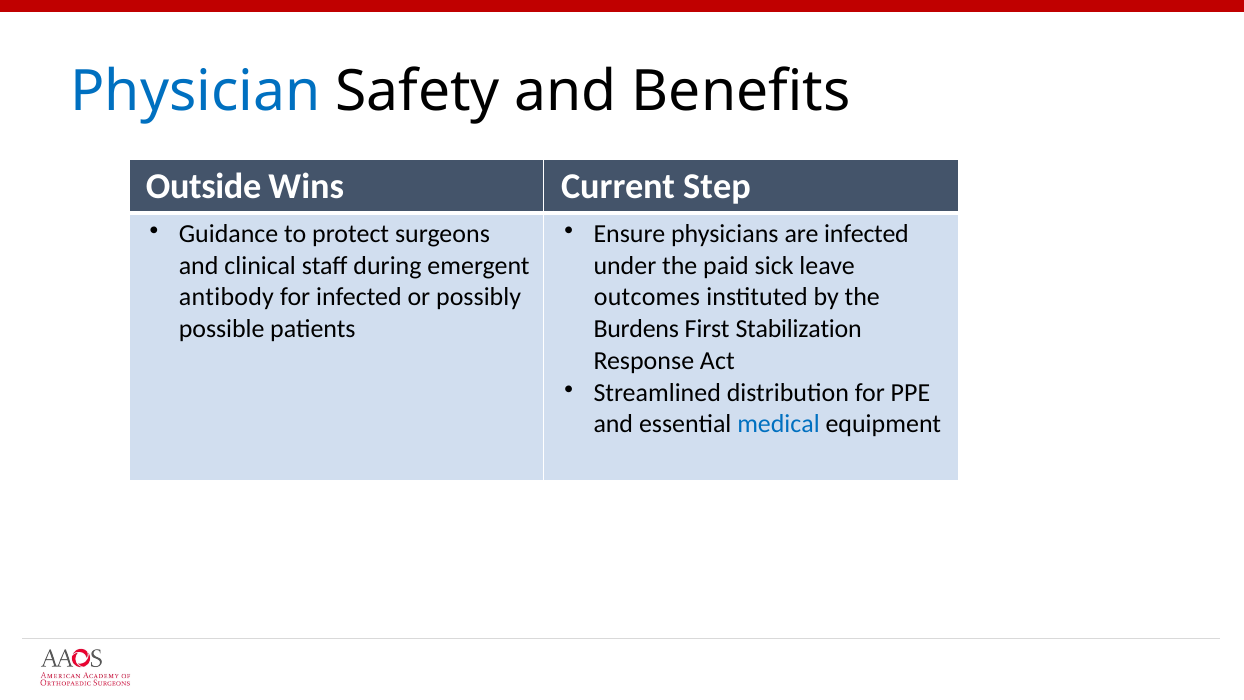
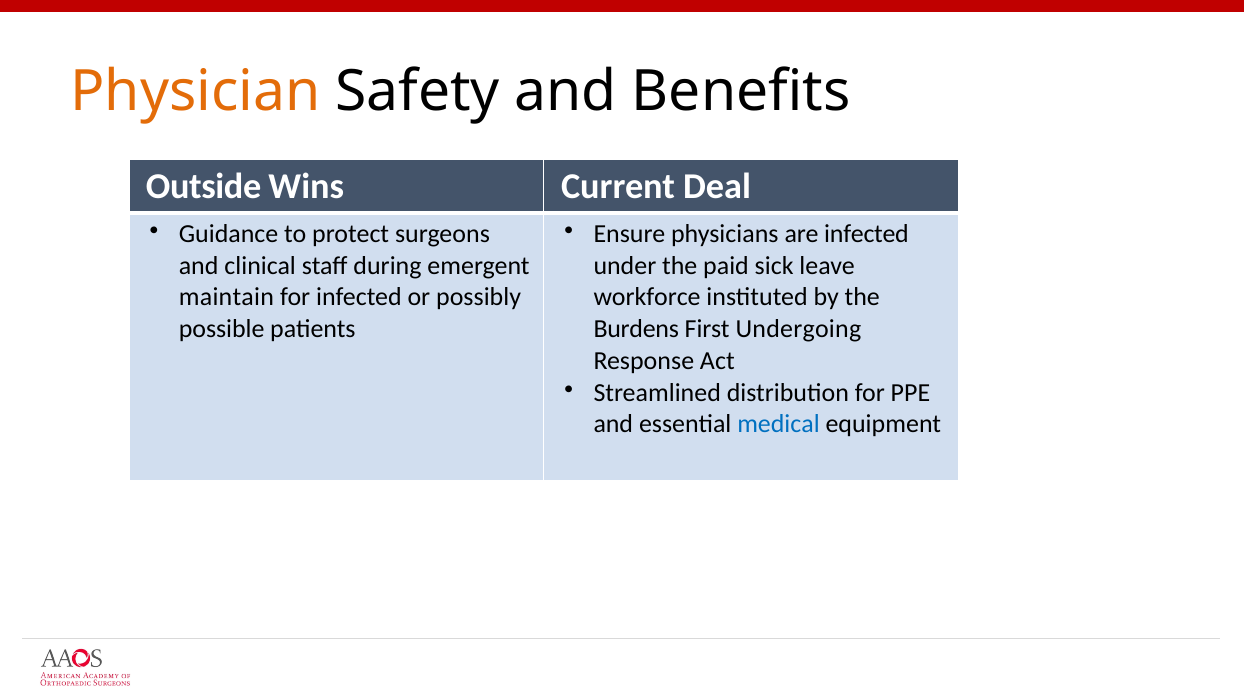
Physician colour: blue -> orange
Step: Step -> Deal
antibody: antibody -> maintain
outcomes: outcomes -> workforce
Stabilization: Stabilization -> Undergoing
